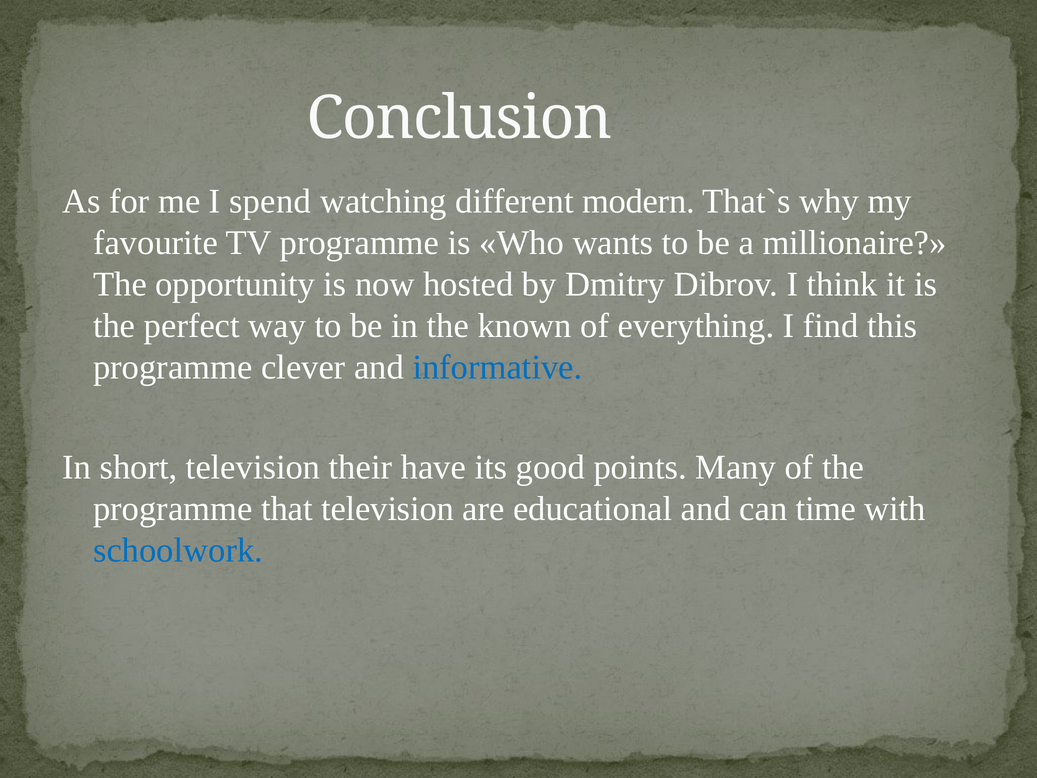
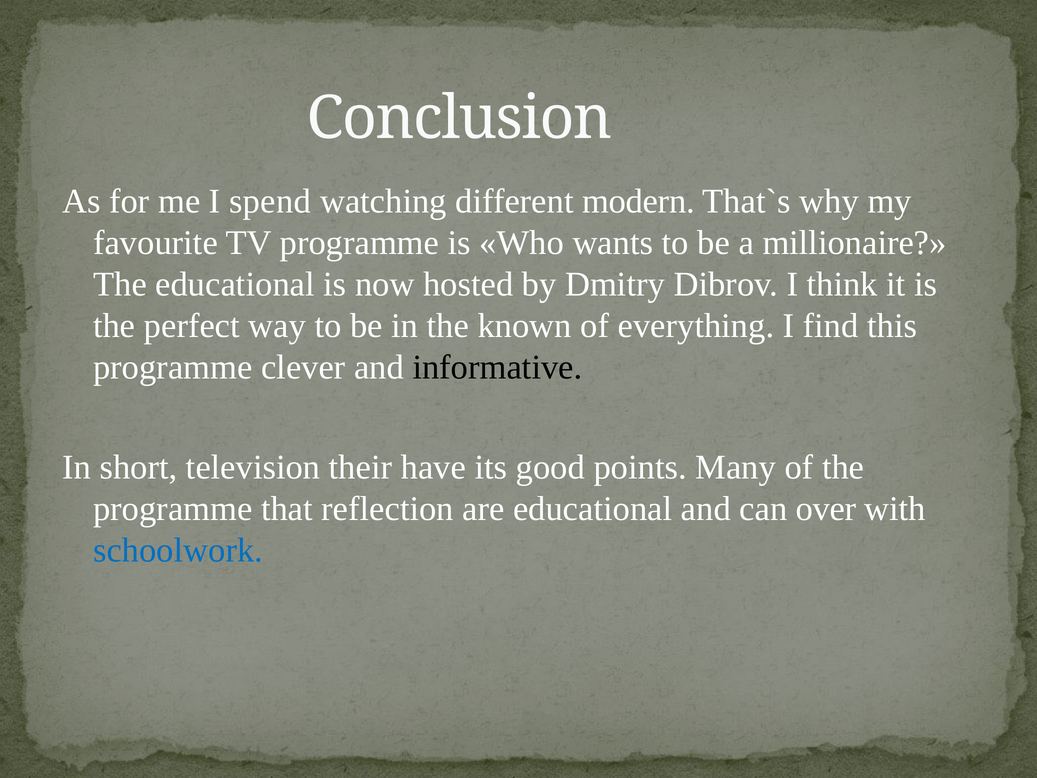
The opportunity: opportunity -> educational
informative colour: blue -> black
that television: television -> reflection
time: time -> over
